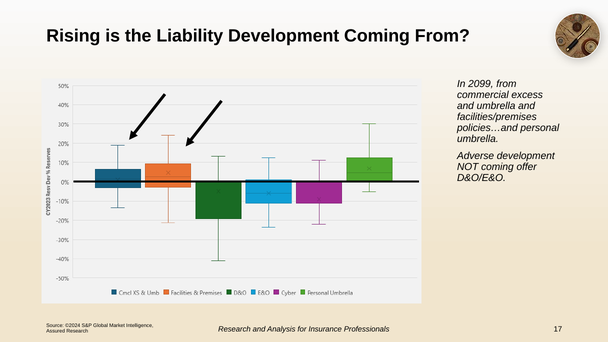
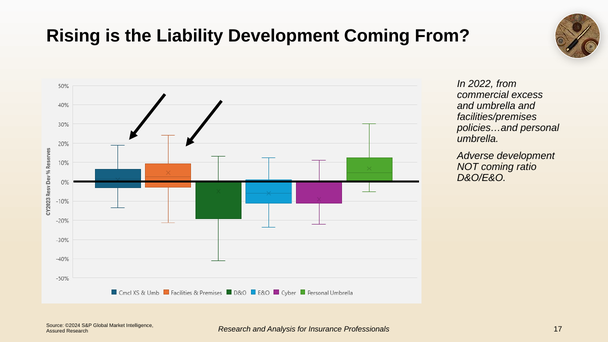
2099: 2099 -> 2022
offer: offer -> ratio
